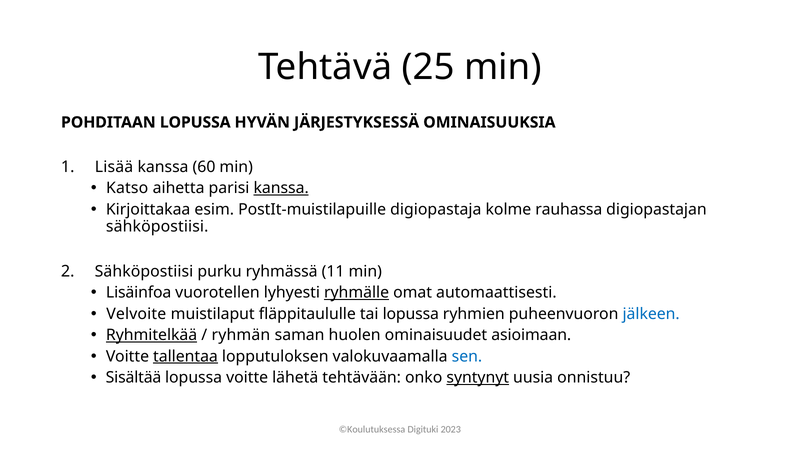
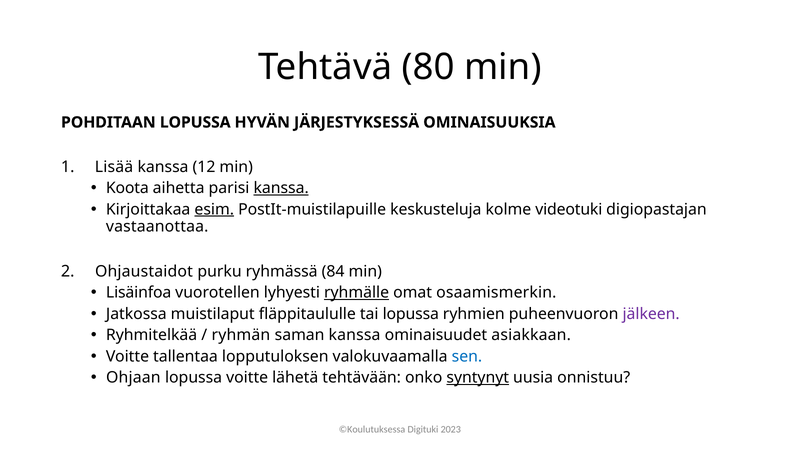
25: 25 -> 80
60: 60 -> 12
Katso: Katso -> Koota
esim underline: none -> present
digiopastaja: digiopastaja -> keskusteluja
rauhassa: rauhassa -> videotuki
sähköpostiisi at (157, 226): sähköpostiisi -> vastaanottaa
Sähköpostiisi at (144, 271): Sähköpostiisi -> Ohjaustaidot
11: 11 -> 84
automaattisesti: automaattisesti -> osaamismerkin
Velvoite: Velvoite -> Jatkossa
jälkeen colour: blue -> purple
Ryhmitelkää underline: present -> none
saman huolen: huolen -> kanssa
asioimaan: asioimaan -> asiakkaan
tallentaa underline: present -> none
Sisältää: Sisältää -> Ohjaan
